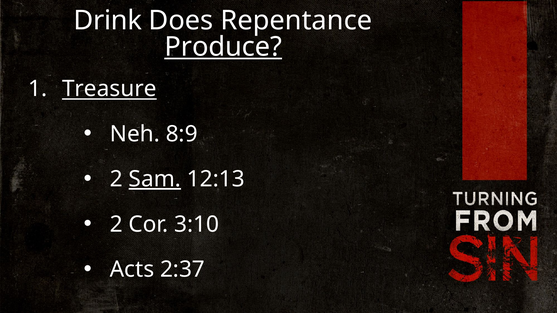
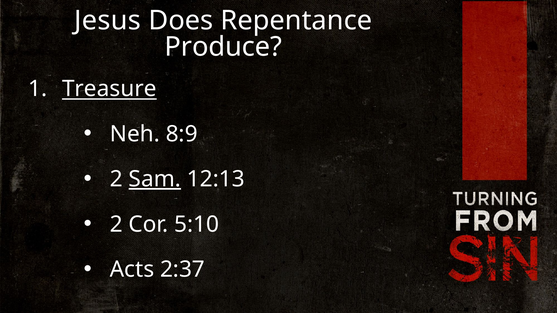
Drink: Drink -> Jesus
Produce underline: present -> none
3:10: 3:10 -> 5:10
